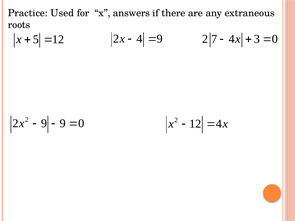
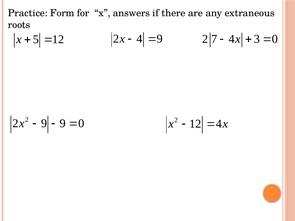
Used: Used -> Form
